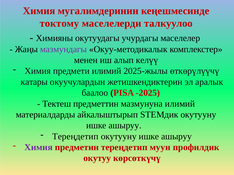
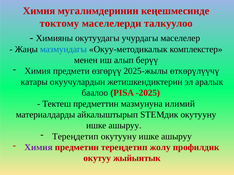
мазмундагы colour: purple -> blue
келүү: келүү -> берүү
предмети илимий: илимий -> өзгөрүү
муун: муун -> жолу
көрсөткүчү: көрсөткүчү -> жыйынтык
